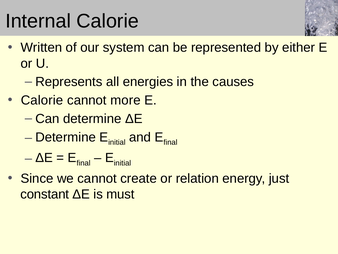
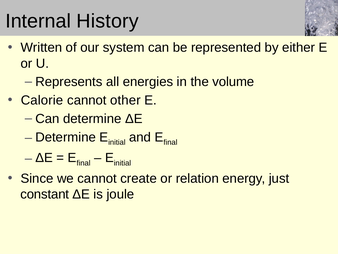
Internal Calorie: Calorie -> History
causes: causes -> volume
more: more -> other
must: must -> joule
